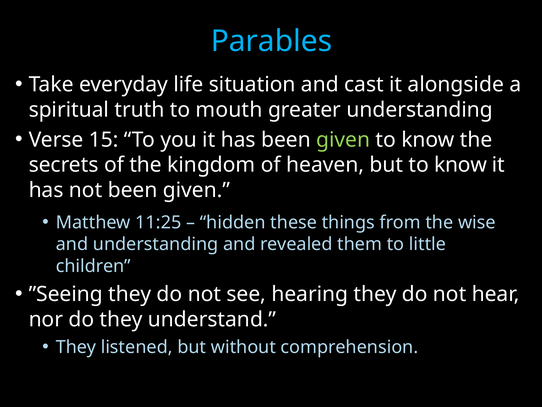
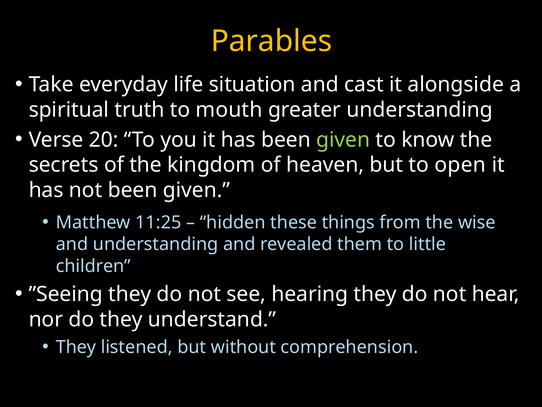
Parables colour: light blue -> yellow
15: 15 -> 20
but to know: know -> open
